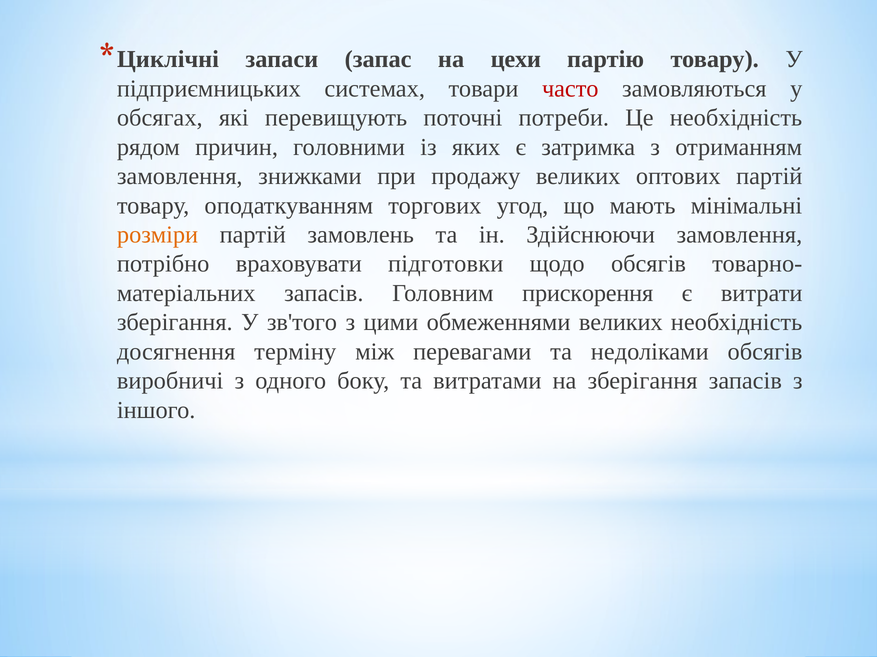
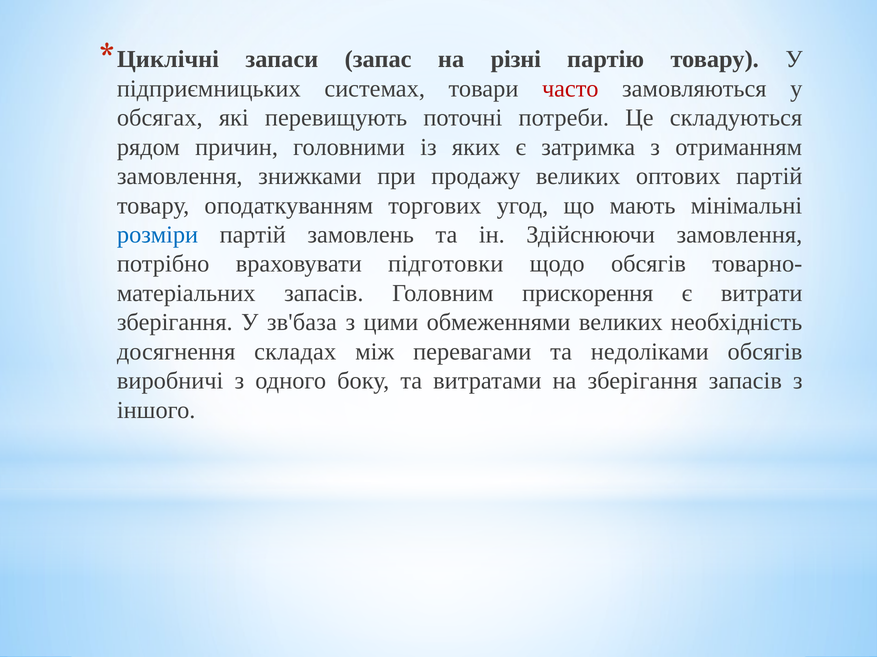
цехи: цехи -> різні
Це необхідність: необхідність -> складуються
розміри colour: orange -> blue
зв'того: зв'того -> зв'база
терміну: терміну -> складах
